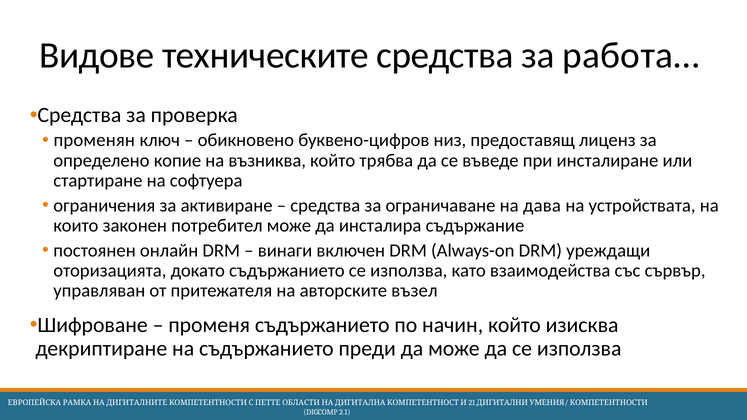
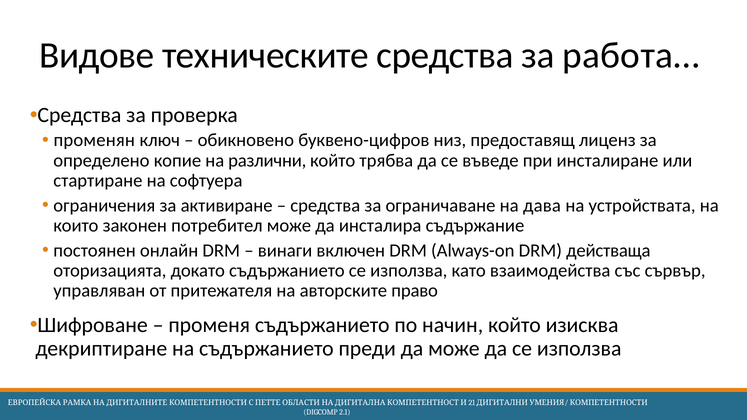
възниква: възниква -> различни
уреждащи: уреждащи -> действаща
възел: възел -> право
